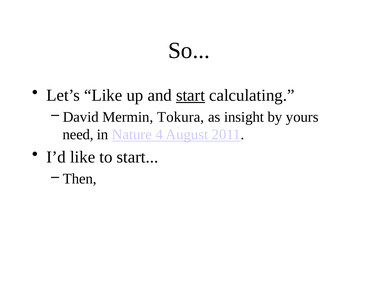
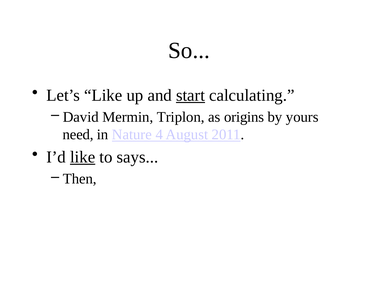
Tokura: Tokura -> Triplon
insight: insight -> origins
like at (83, 157) underline: none -> present
to start: start -> says
